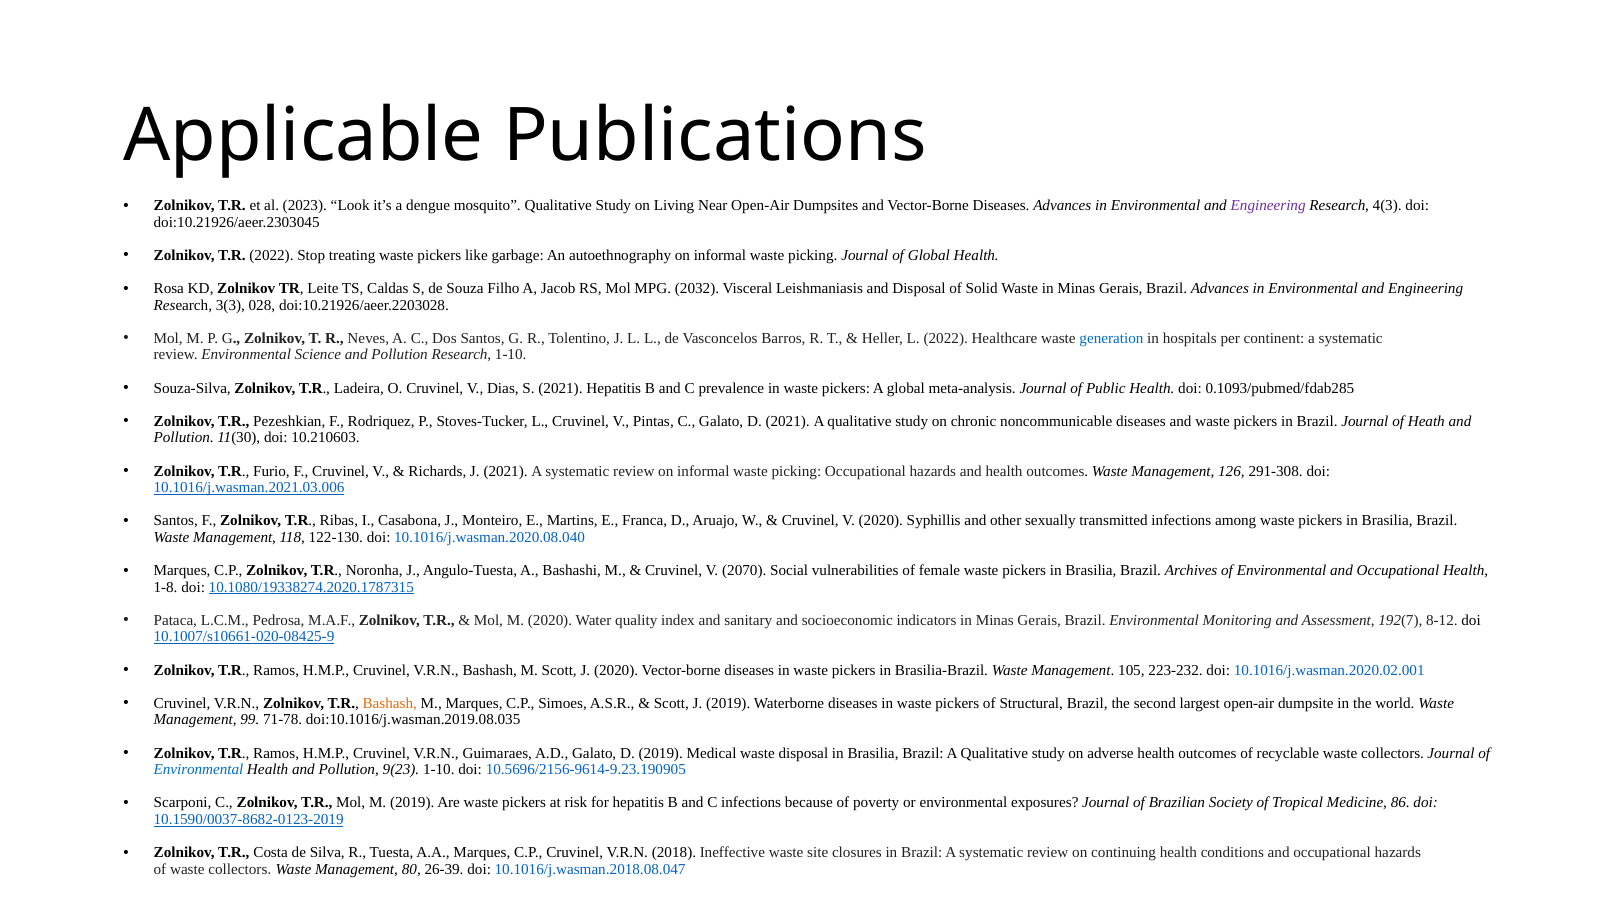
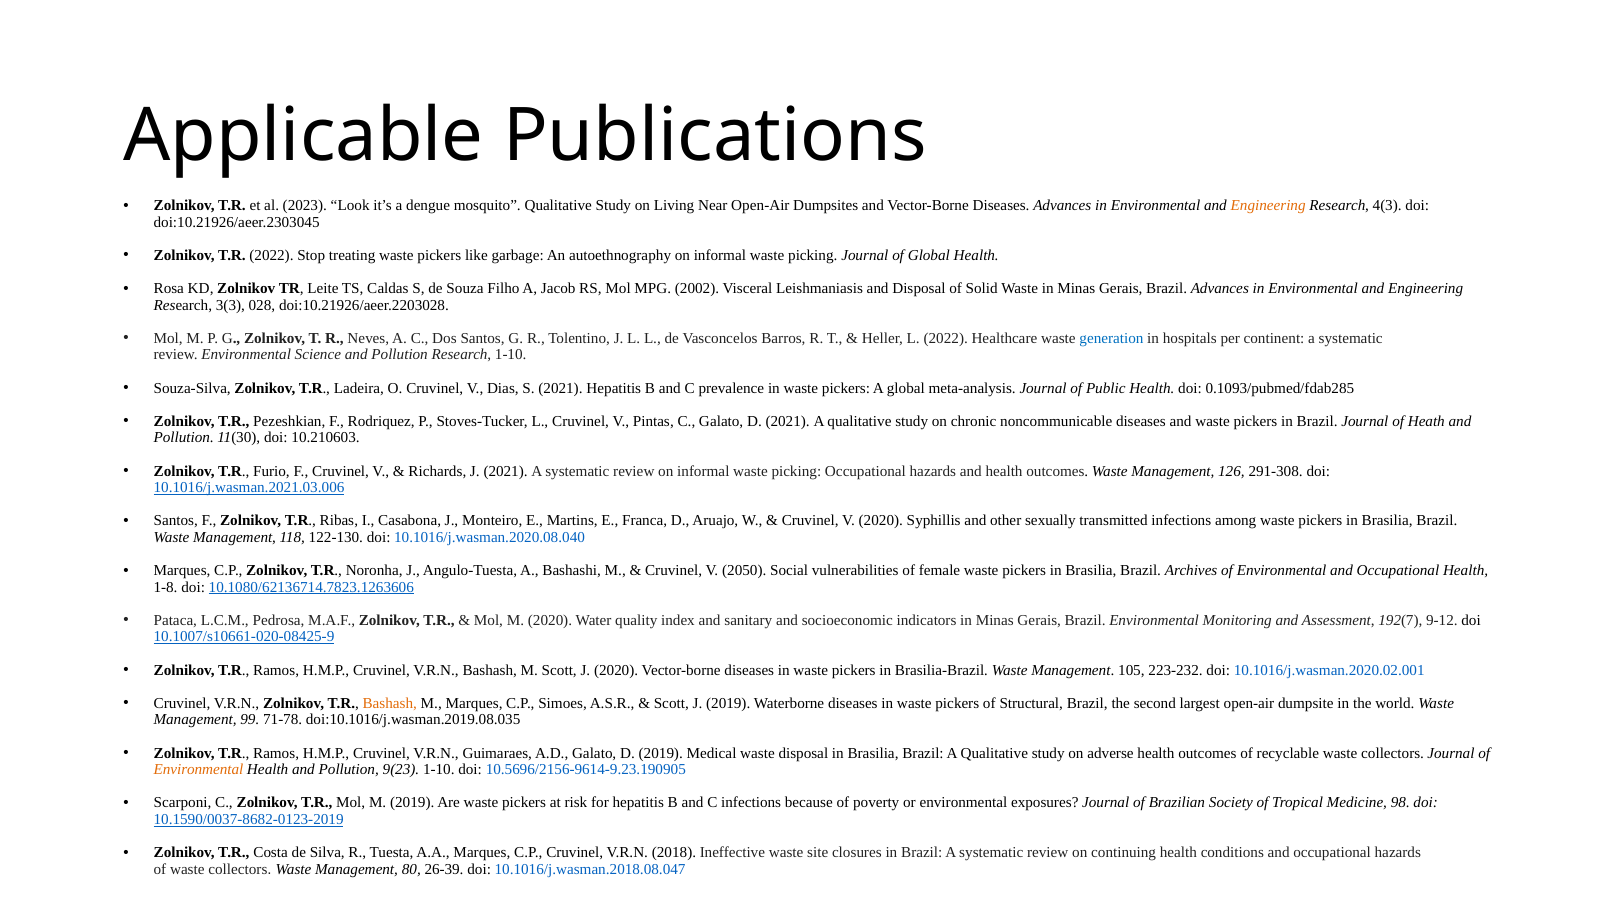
Engineering at (1268, 206) colour: purple -> orange
2032: 2032 -> 2002
2070: 2070 -> 2050
10.1080/19338274.2020.1787315: 10.1080/19338274.2020.1787315 -> 10.1080/62136714.7823.1263606
8-12: 8-12 -> 9-12
Environmental at (198, 770) colour: blue -> orange
86: 86 -> 98
